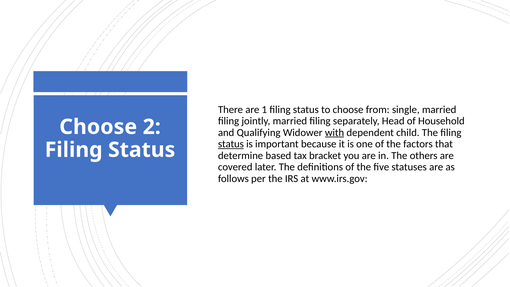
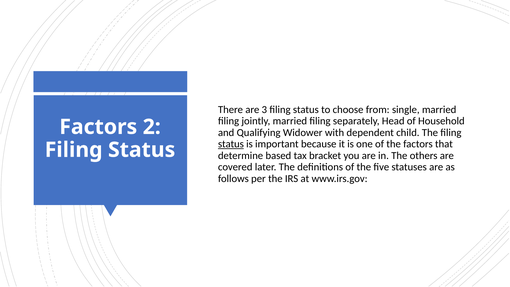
1: 1 -> 3
Choose at (98, 127): Choose -> Factors
with underline: present -> none
